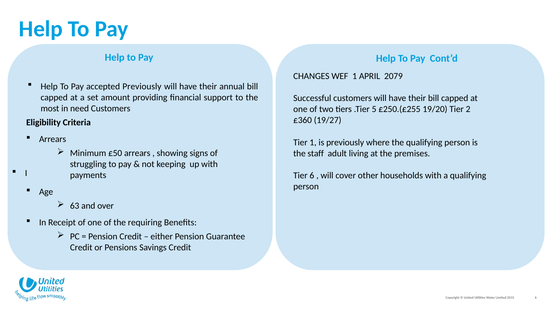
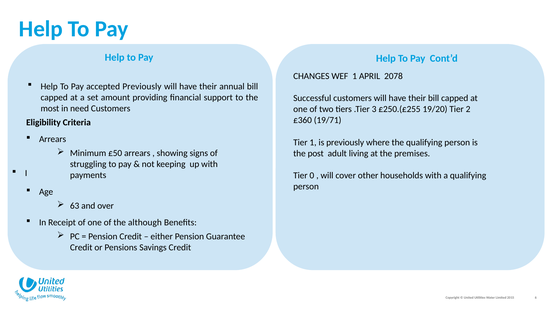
2079: 2079 -> 2078
5: 5 -> 3
19/27: 19/27 -> 19/71
staff: staff -> post
Tier 6: 6 -> 0
requiring: requiring -> although
